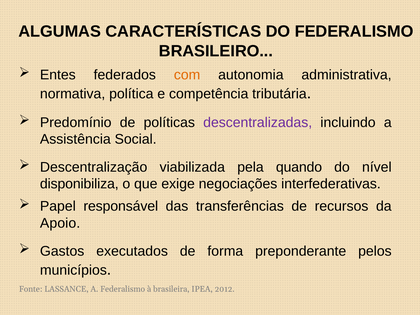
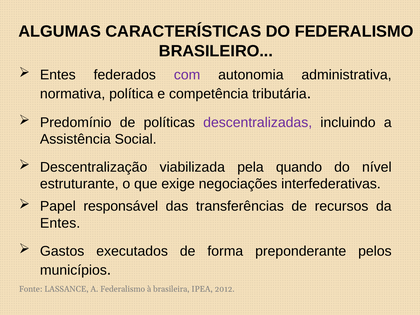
com colour: orange -> purple
disponibiliza: disponibiliza -> estruturante
Apoio at (60, 223): Apoio -> Entes
